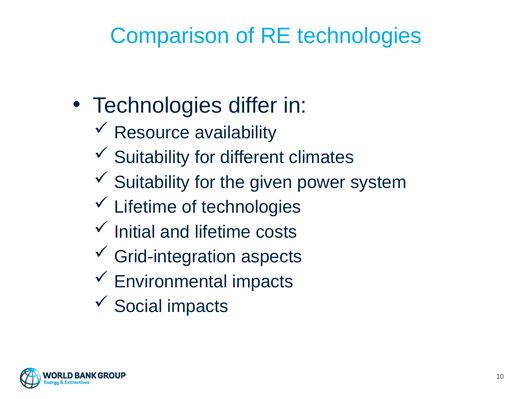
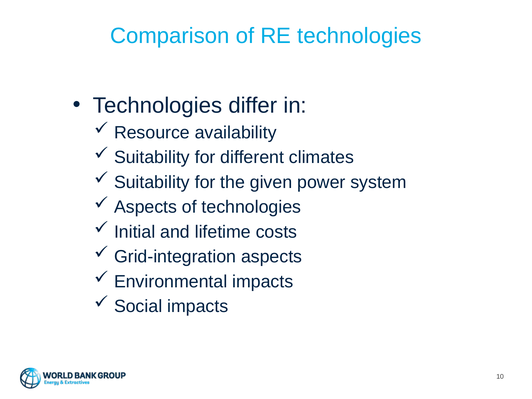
Lifetime at (145, 207): Lifetime -> Aspects
